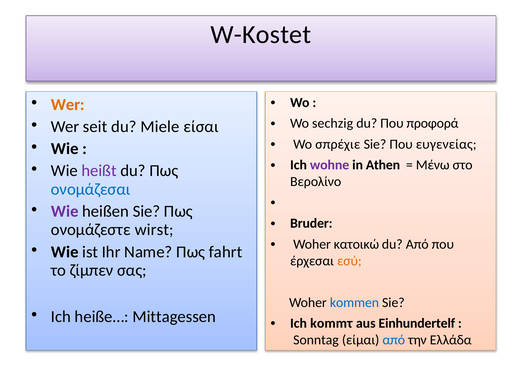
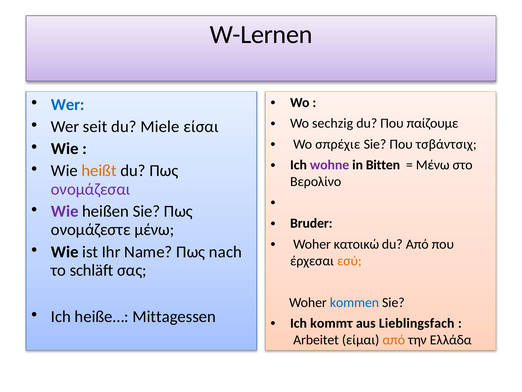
W-Kostet: W-Kostet -> W-Lernen
Wer at (68, 104) colour: orange -> blue
προφορά: προφορά -> παίζουμε
ευγενείας: ευγενείας -> τσβάντσιχ
Athen: Athen -> Bitten
heißt colour: purple -> orange
ονομάζεσαι colour: blue -> purple
ονομάζεστε wirst: wirst -> μένω
fahrt: fahrt -> nach
ζίμπεν: ζίμπεν -> schläft
Einhundertelf: Einhundertelf -> Lieblingsfach
Sonntag: Sonntag -> Arbeitet
από at (394, 340) colour: blue -> orange
